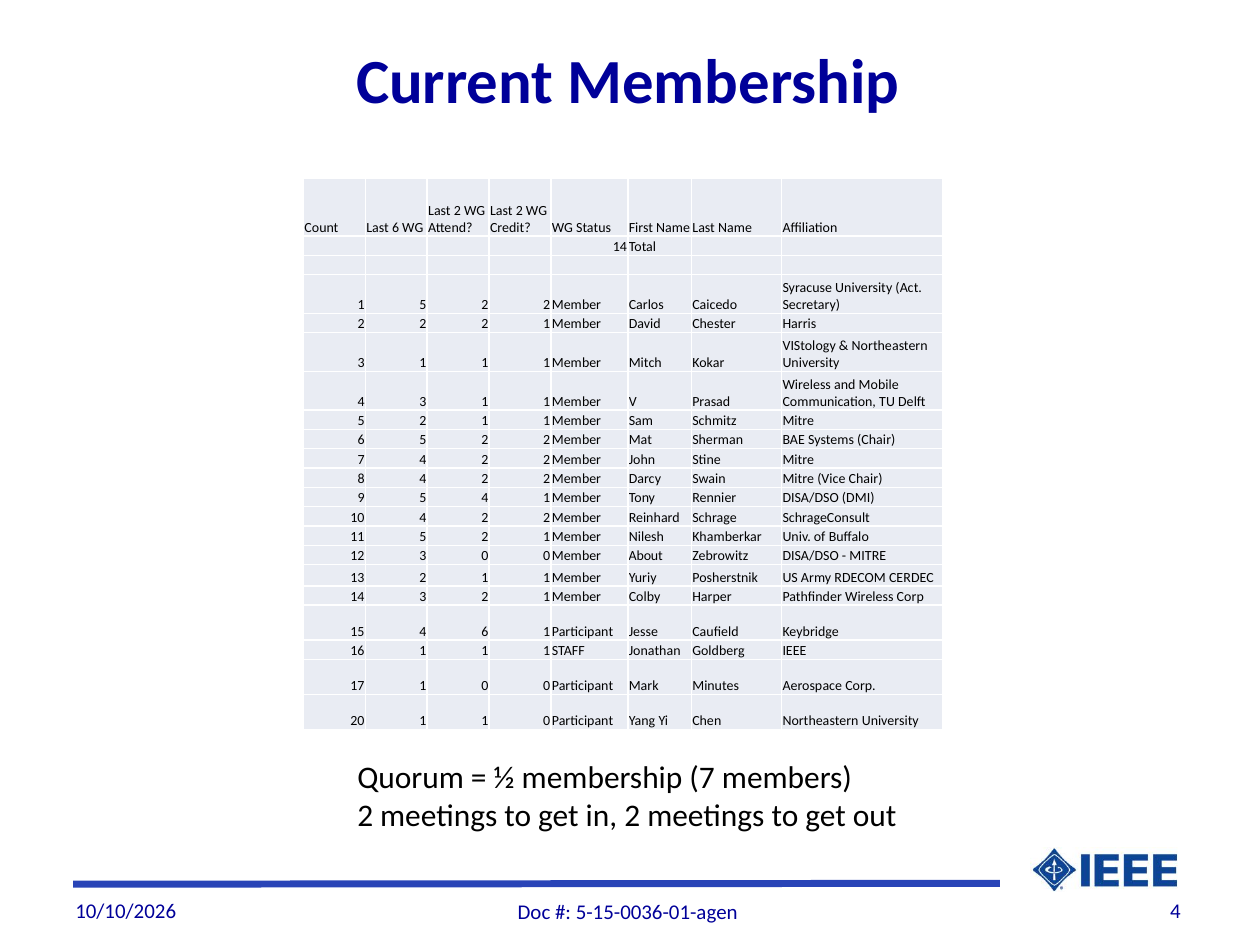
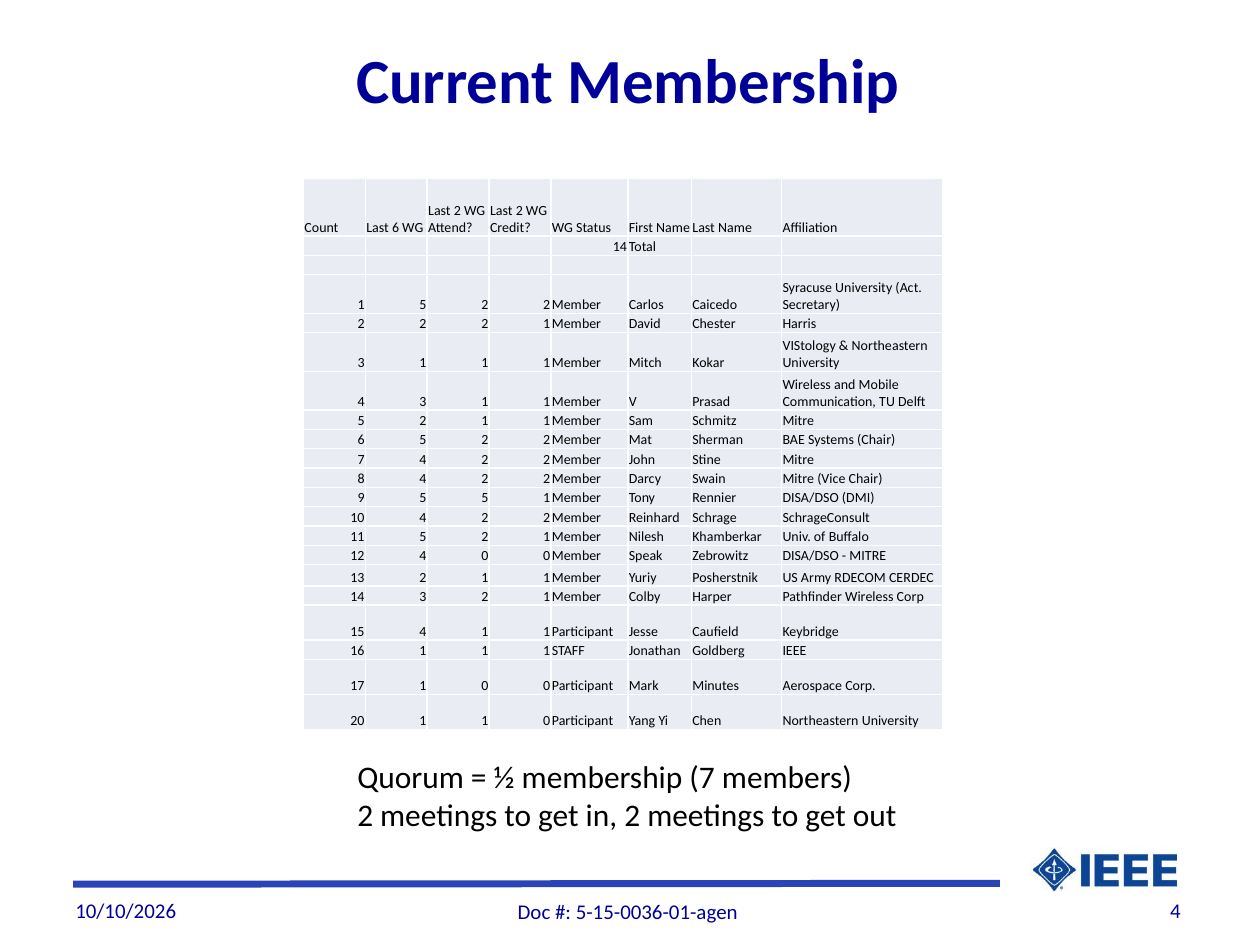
5 4: 4 -> 5
12 3: 3 -> 4
About: About -> Speak
4 6: 6 -> 1
